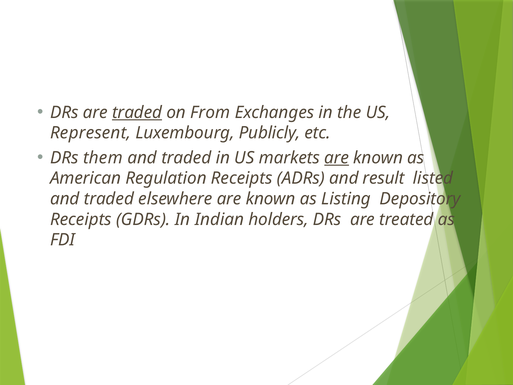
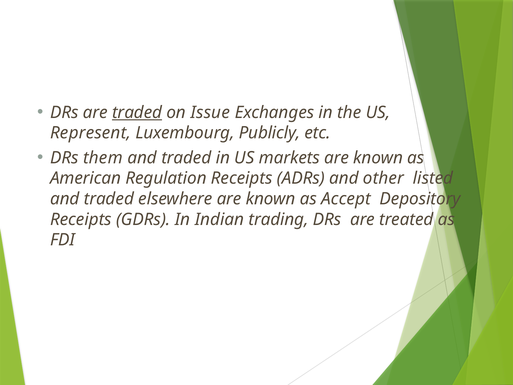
From: From -> Issue
are at (337, 158) underline: present -> none
result: result -> other
Listing: Listing -> Accept
holders: holders -> trading
